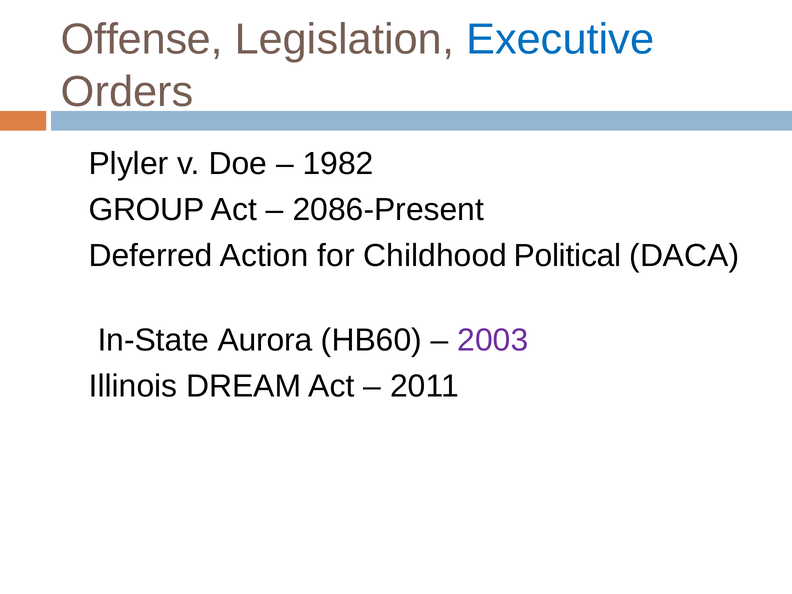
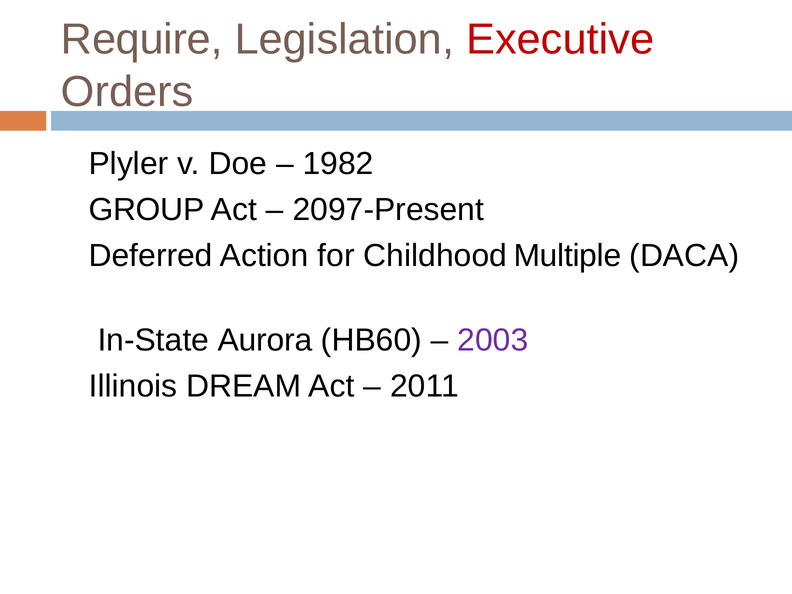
Offense: Offense -> Require
Executive colour: blue -> red
2086-Present: 2086-Present -> 2097-Present
Political: Political -> Multiple
